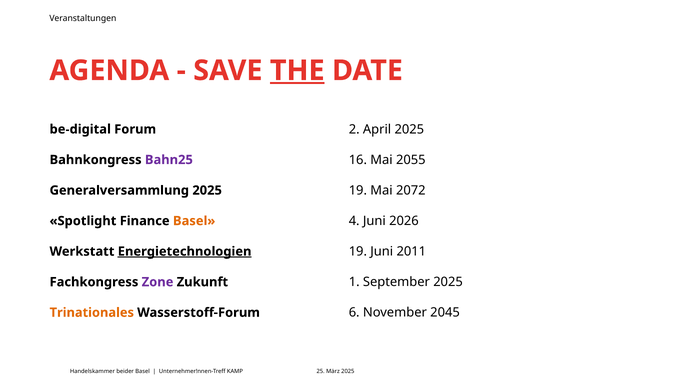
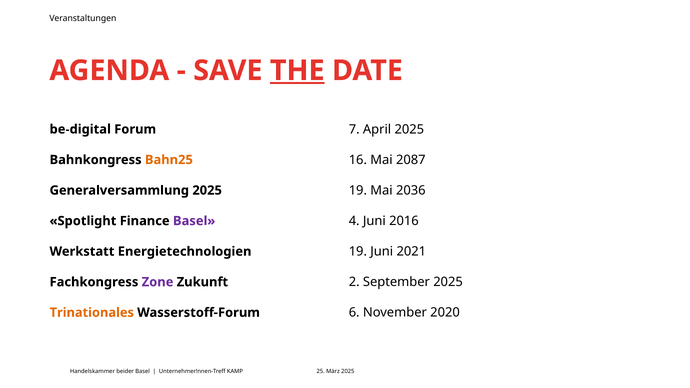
2: 2 -> 7
Bahn25 colour: purple -> orange
2055: 2055 -> 2087
2072: 2072 -> 2036
Basel at (194, 221) colour: orange -> purple
2026: 2026 -> 2016
Energietechnologien underline: present -> none
2011: 2011 -> 2021
1: 1 -> 2
2045: 2045 -> 2020
